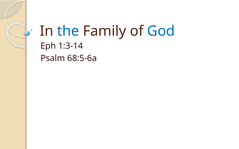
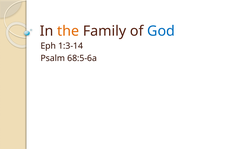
the colour: blue -> orange
